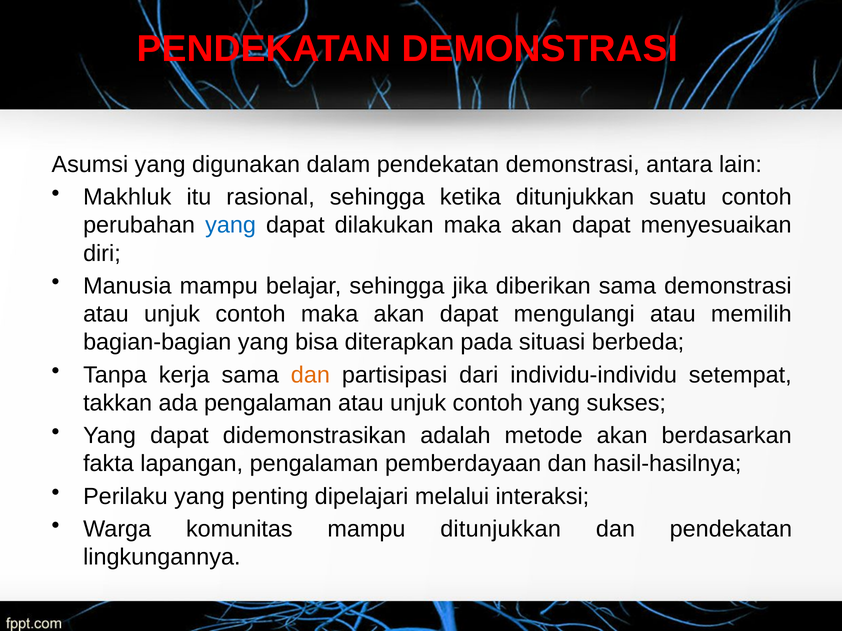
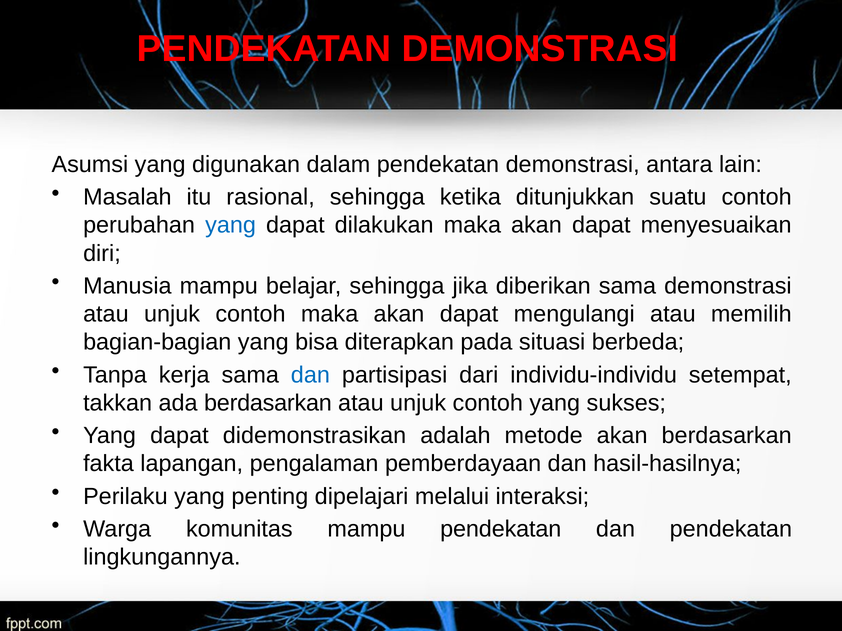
Makhluk: Makhluk -> Masalah
dan at (310, 375) colour: orange -> blue
ada pengalaman: pengalaman -> berdasarkan
mampu ditunjukkan: ditunjukkan -> pendekatan
